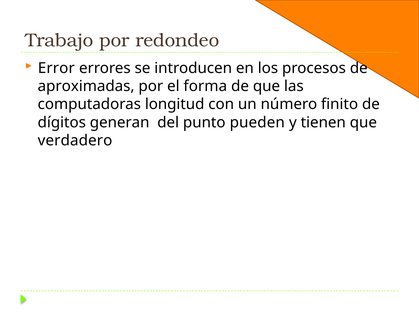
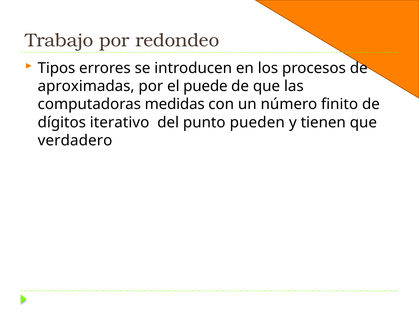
Error: Error -> Tipos
forma: forma -> puede
longitud: longitud -> medidas
generan: generan -> iterativo
